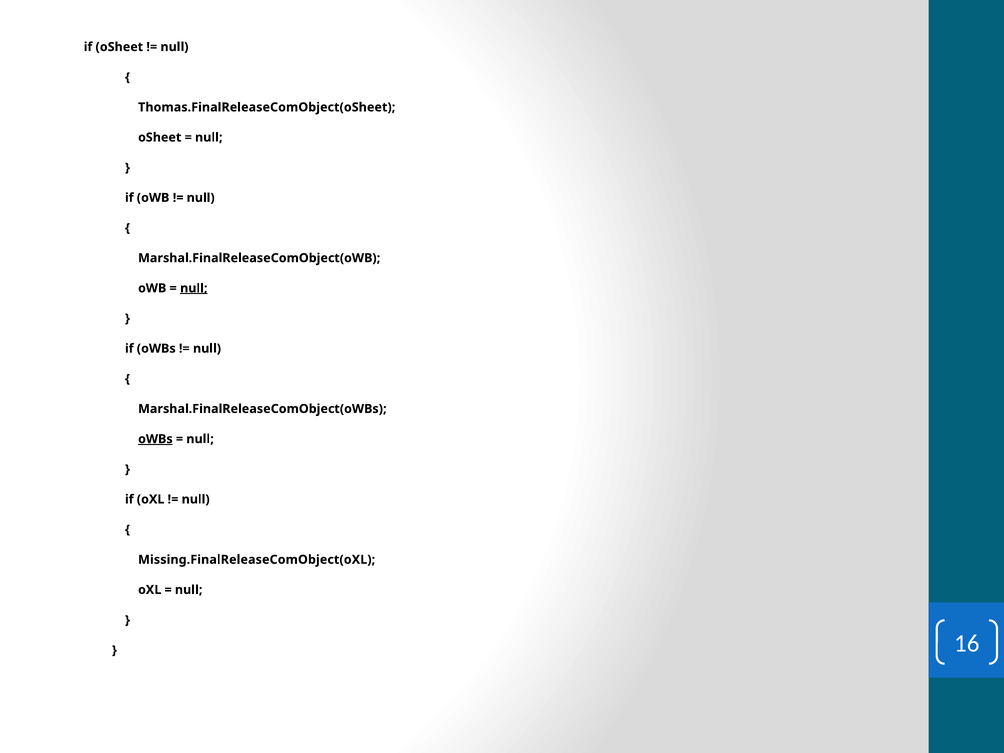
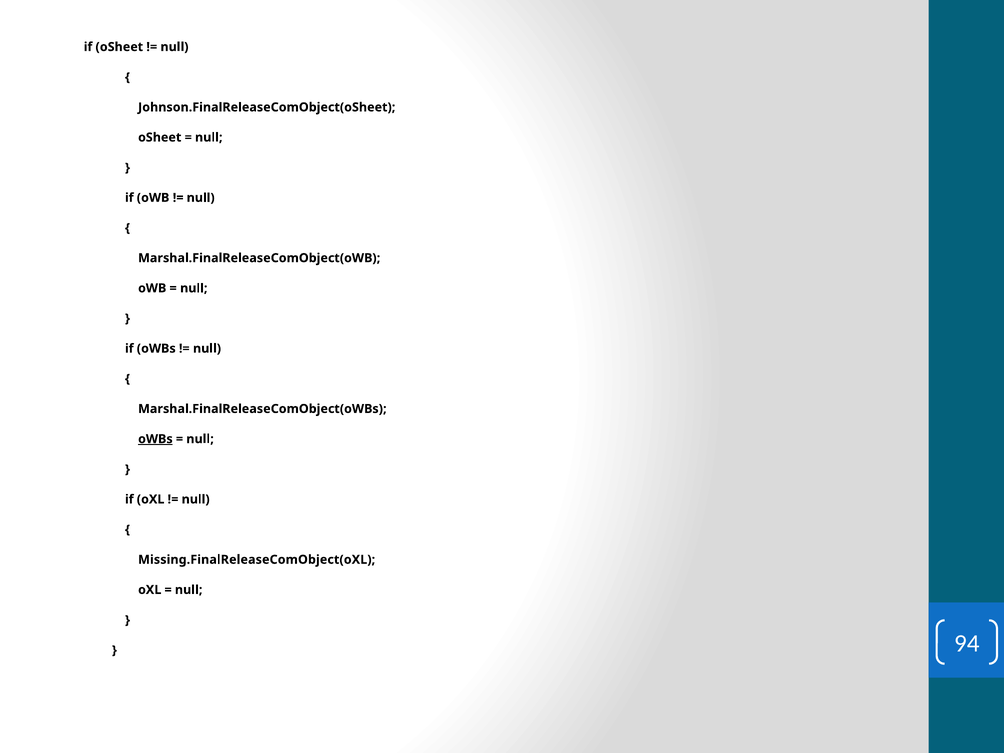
Thomas.FinalReleaseComObject(oSheet: Thomas.FinalReleaseComObject(oSheet -> Johnson.FinalReleaseComObject(oSheet
null at (194, 288) underline: present -> none
16: 16 -> 94
